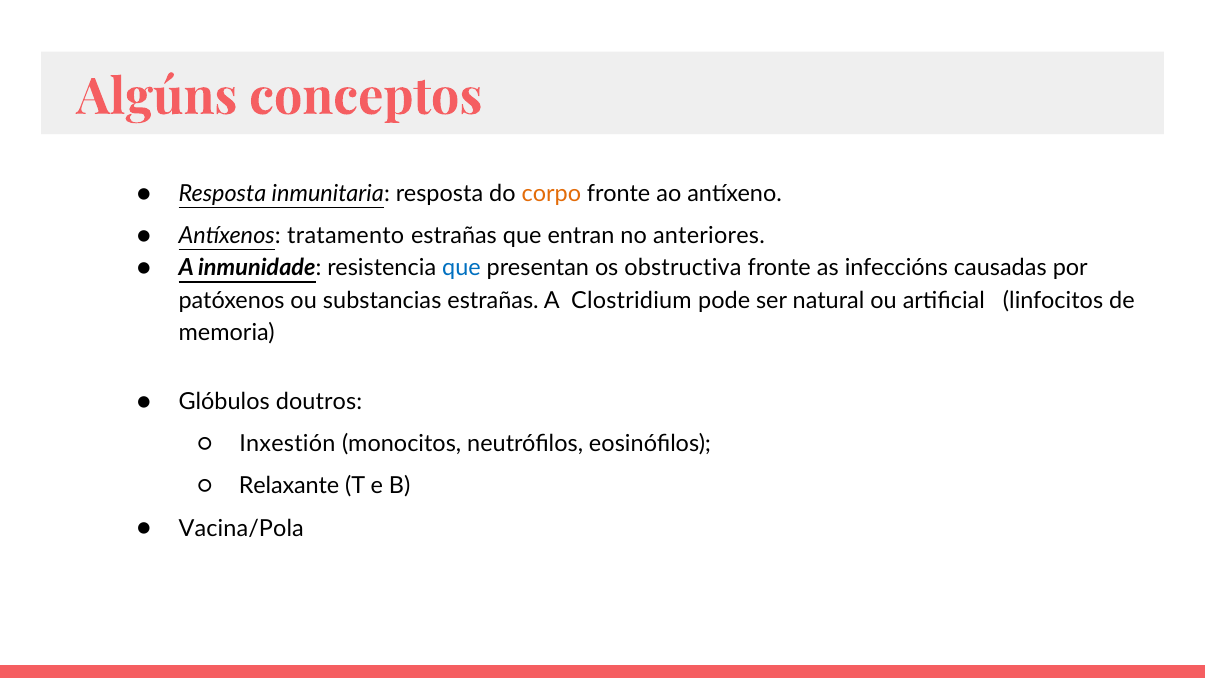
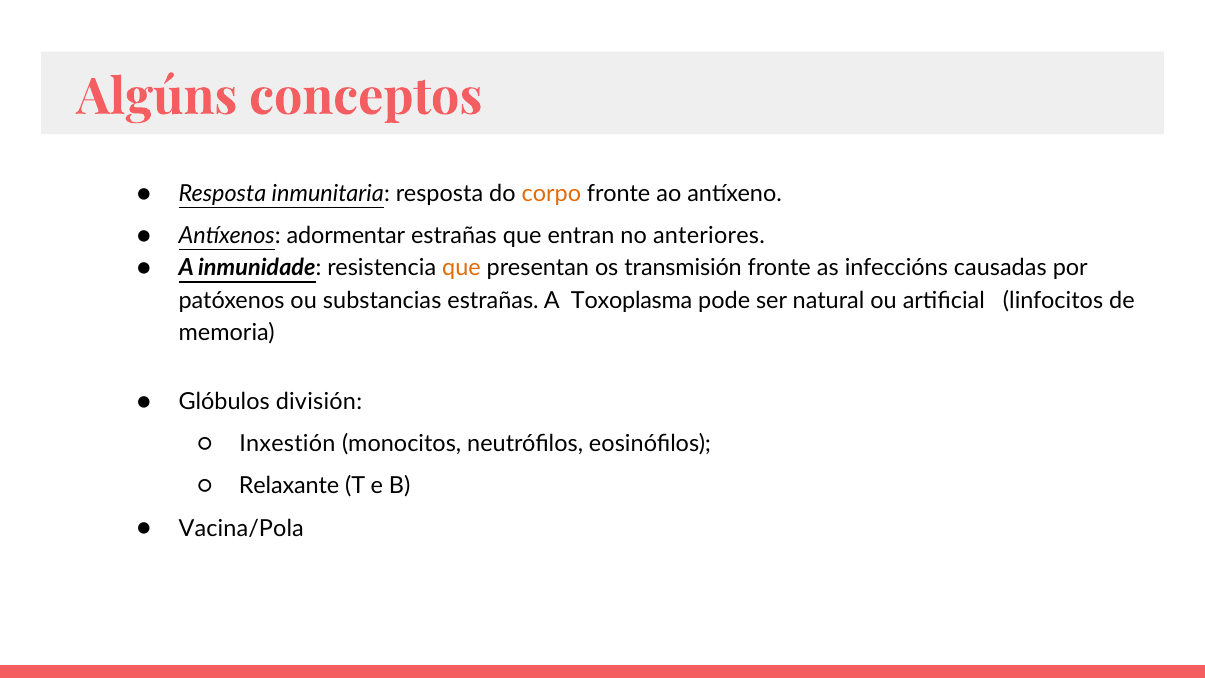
tratamento: tratamento -> adormentar
que at (461, 268) colour: blue -> orange
obstructiva: obstructiva -> transmisión
Clostridium: Clostridium -> Toxoplasma
doutros: doutros -> división
